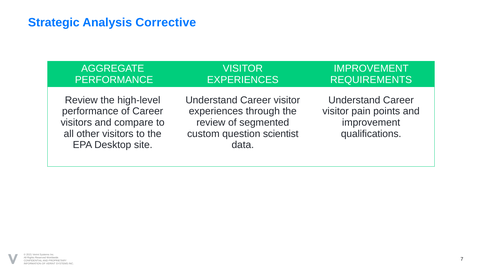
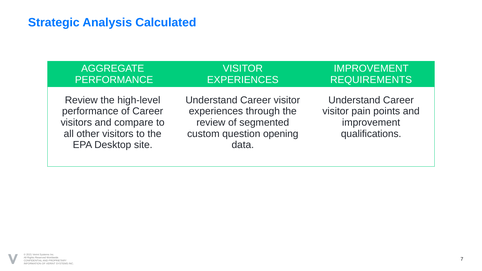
Corrective: Corrective -> Calculated
scientist: scientist -> opening
